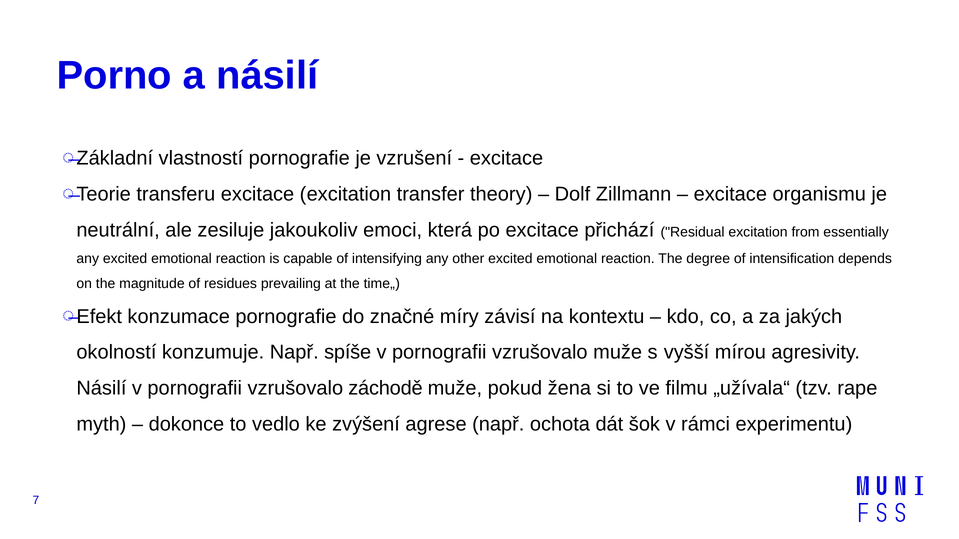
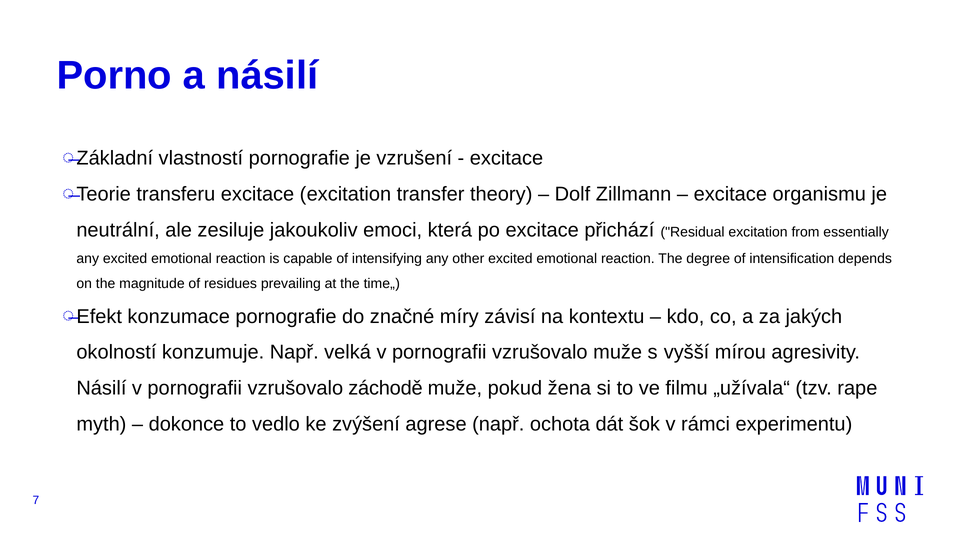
spíše: spíše -> velká
